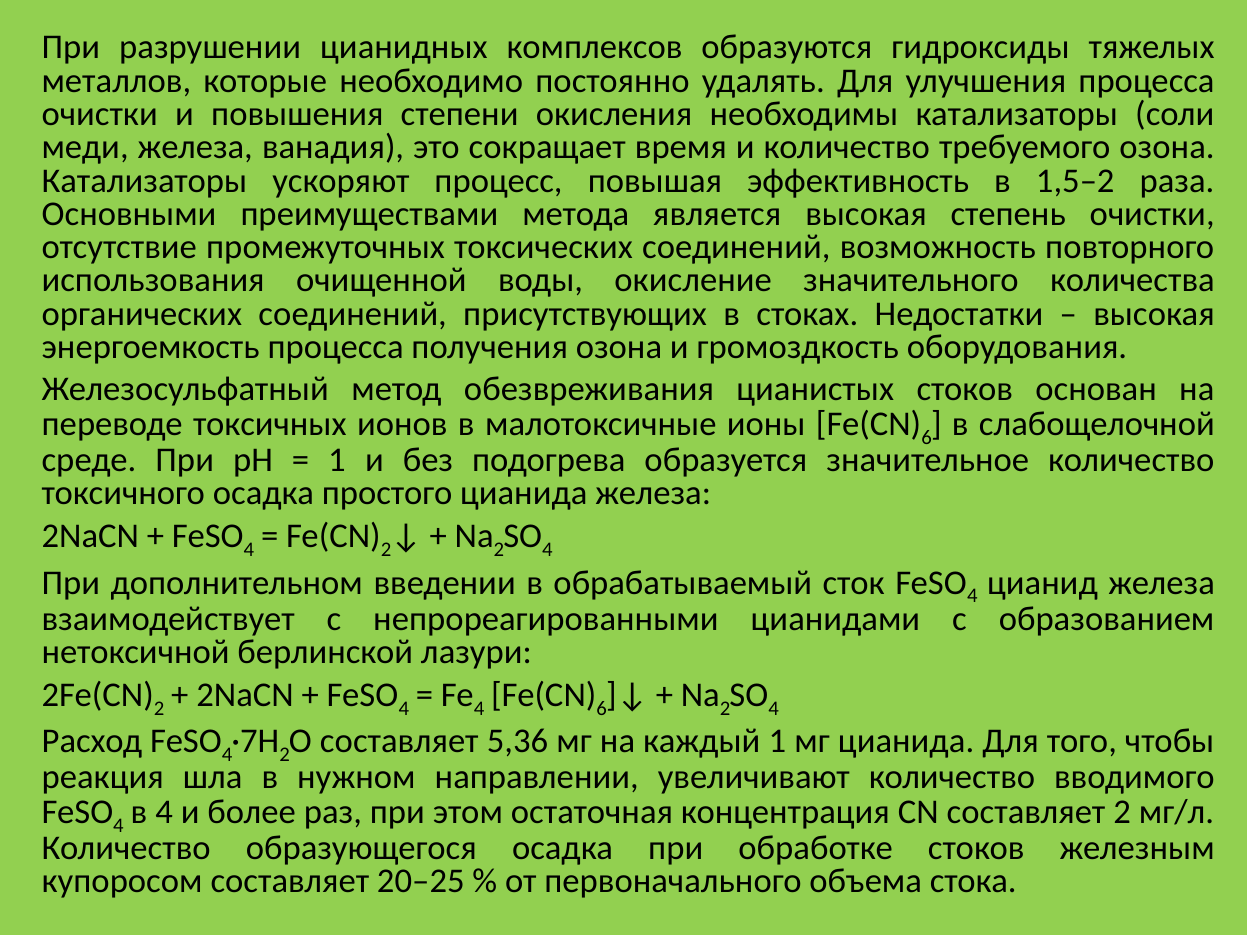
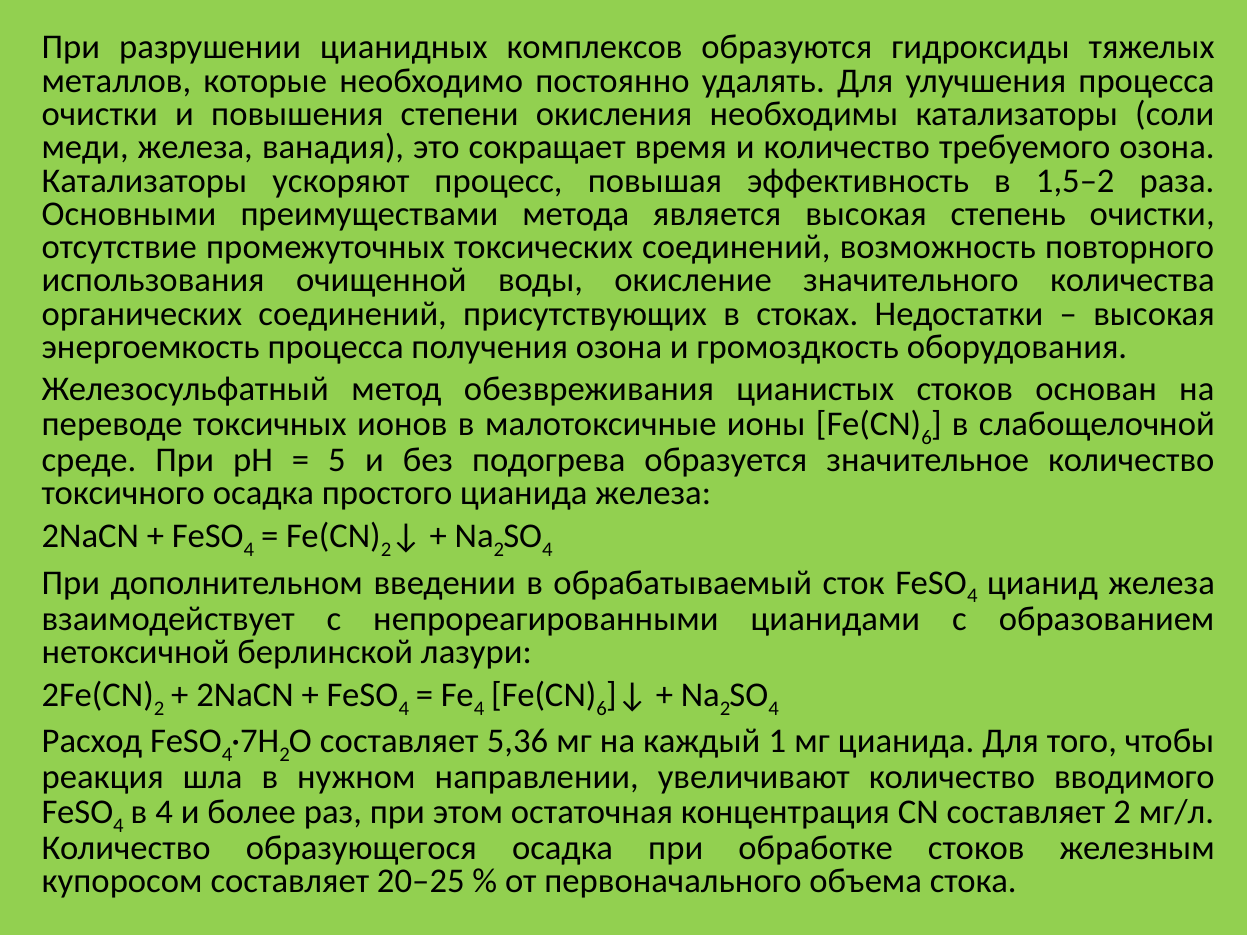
1 at (337, 460): 1 -> 5
